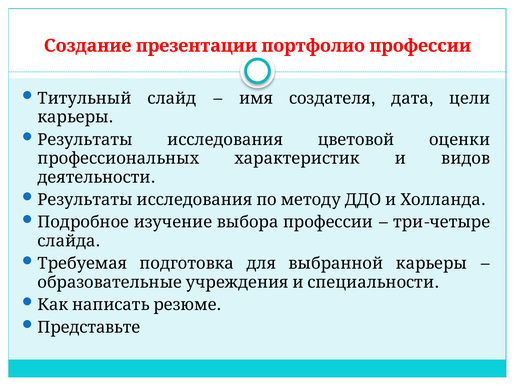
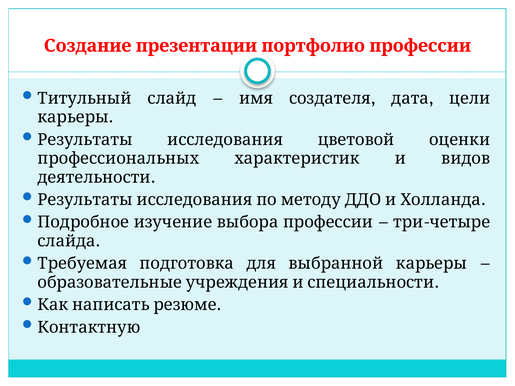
Представьте: Представьте -> Контактную
